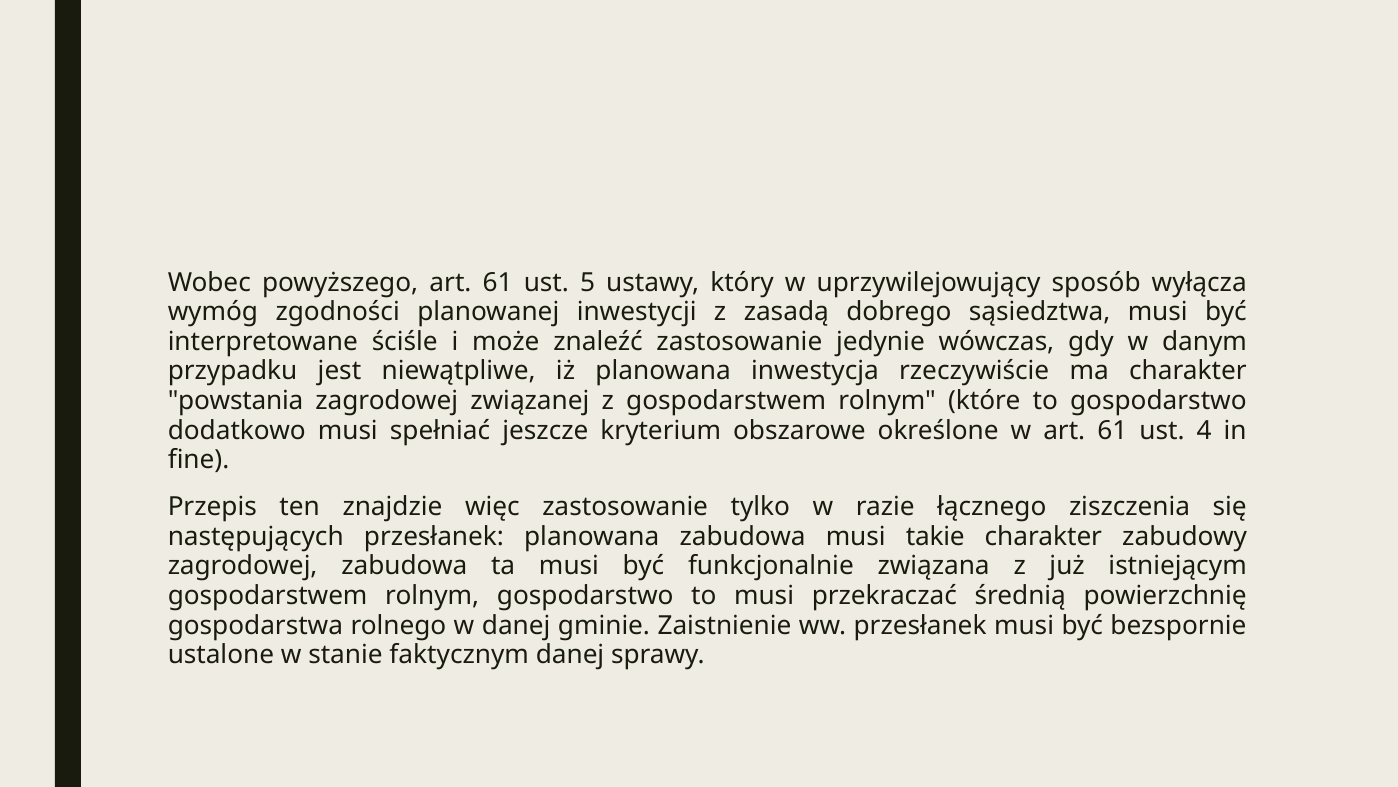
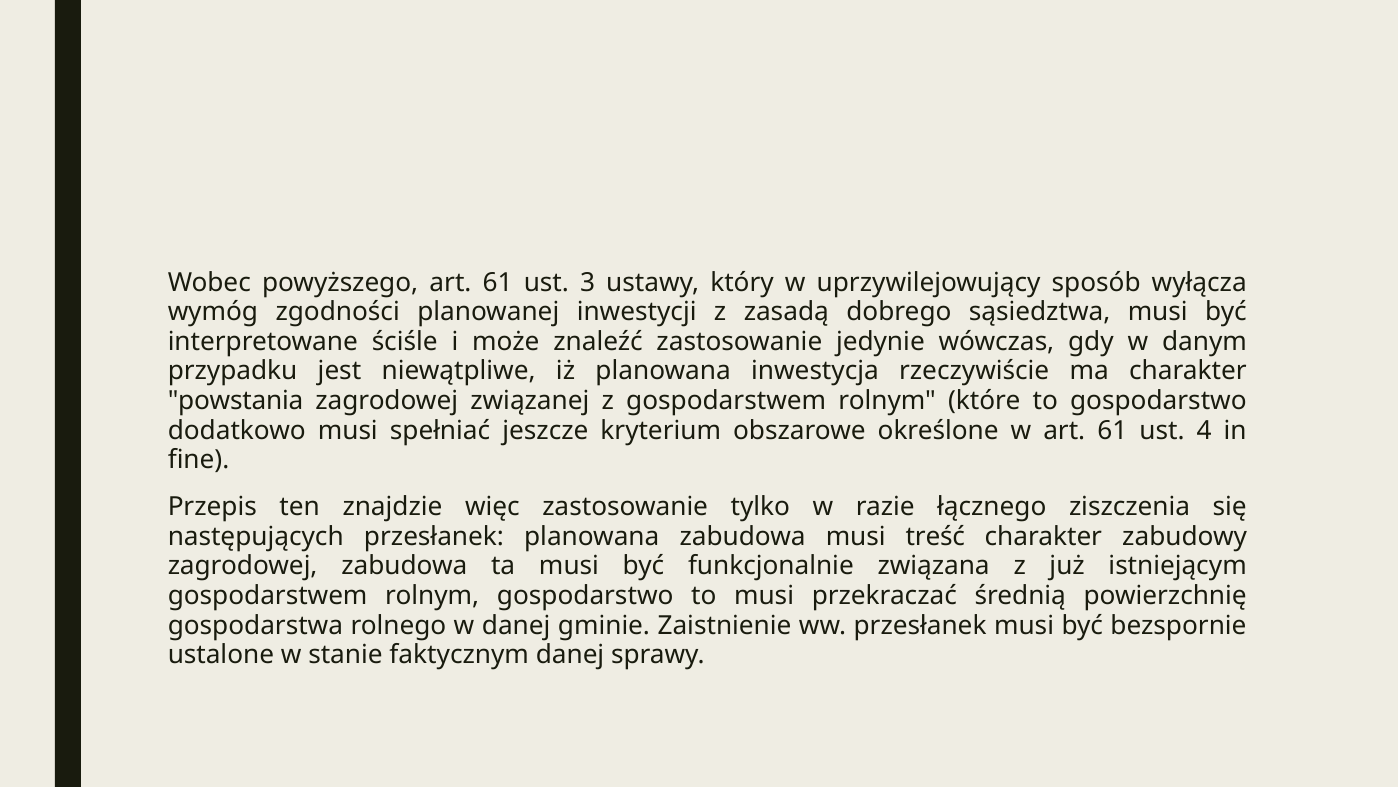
5: 5 -> 3
takie: takie -> treść
